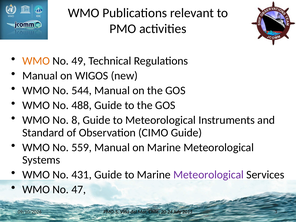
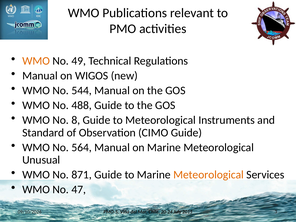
559: 559 -> 564
Systems: Systems -> Unusual
431: 431 -> 871
Meteorological at (209, 175) colour: purple -> orange
